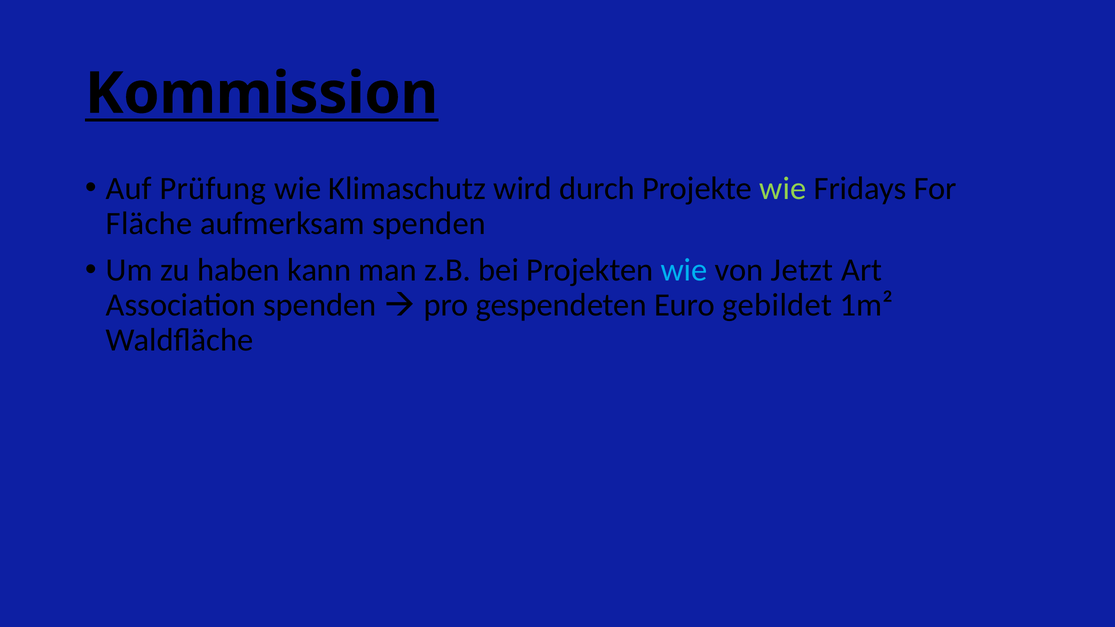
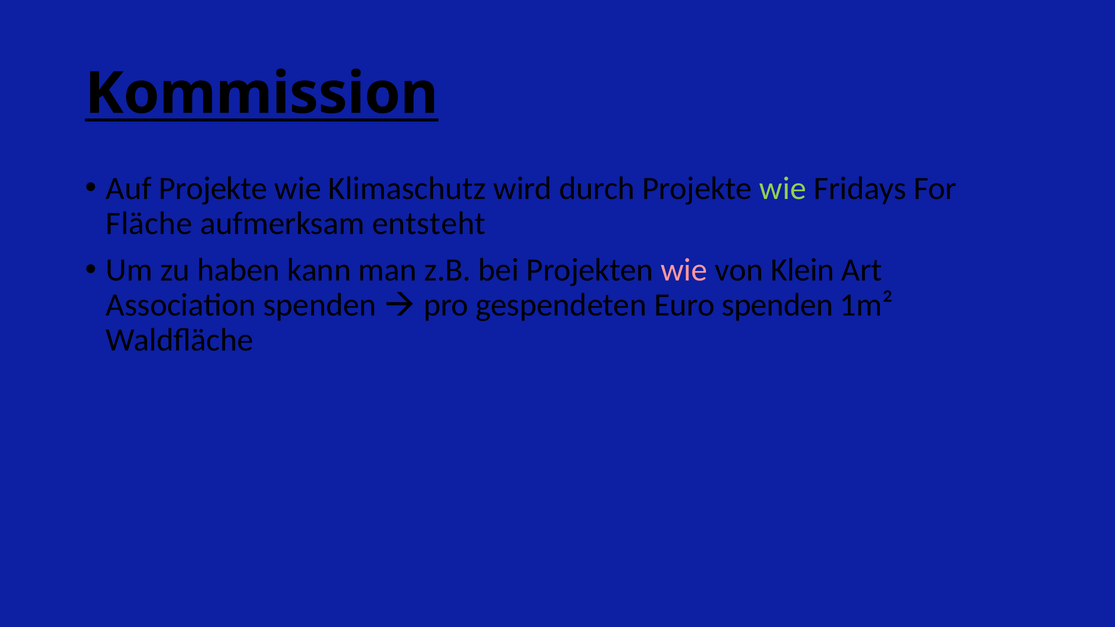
Auf Prüfung: Prüfung -> Projekte
aufmerksam spenden: spenden -> entsteht
wie at (684, 270) colour: light blue -> pink
Jetzt: Jetzt -> Klein
Euro gebildet: gebildet -> spenden
